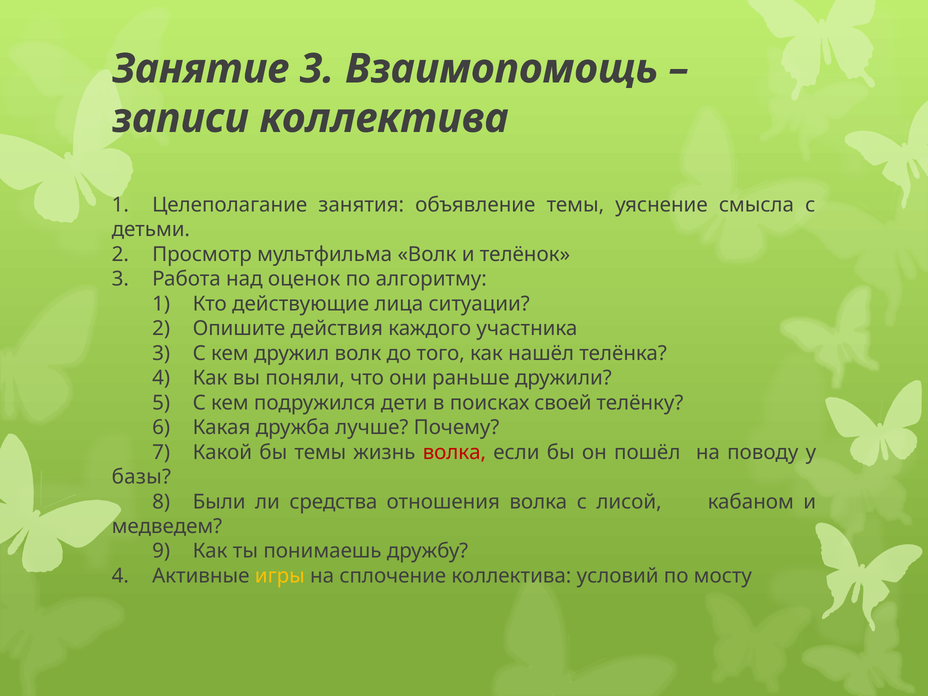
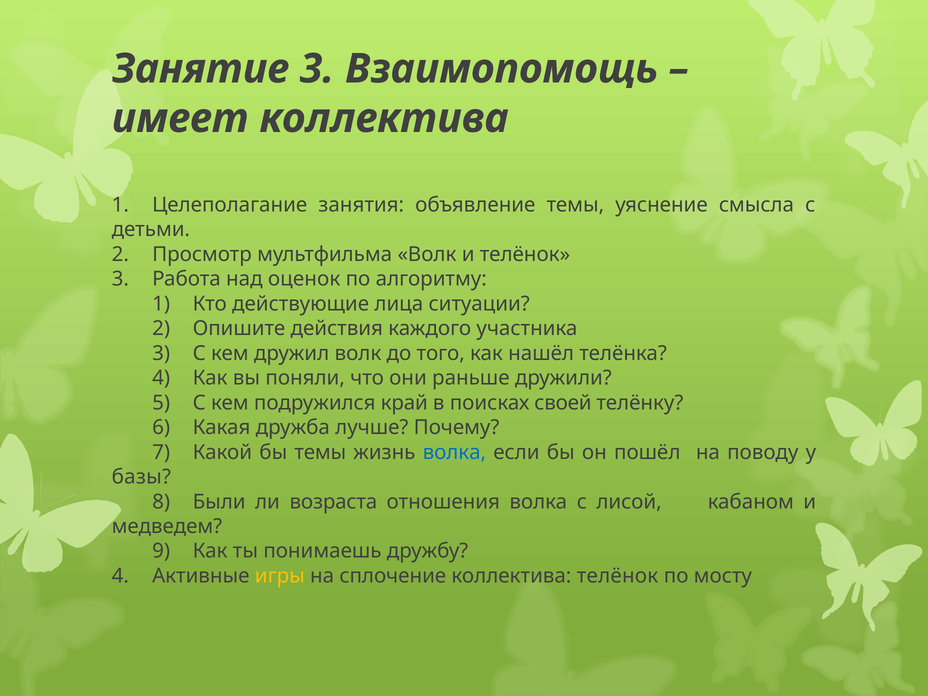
записи: записи -> имеет
дети: дети -> край
волка at (454, 452) colour: red -> blue
средства: средства -> возраста
коллектива условий: условий -> телёнок
